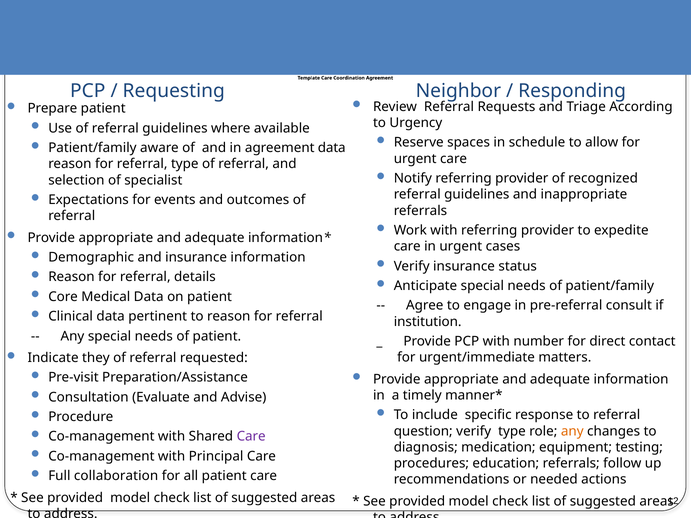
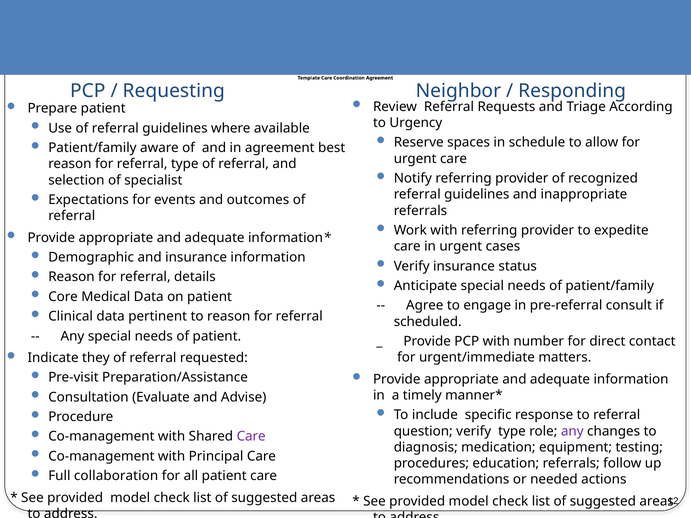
agreement data: data -> best
institution: institution -> scheduled
any at (572, 431) colour: orange -> purple
